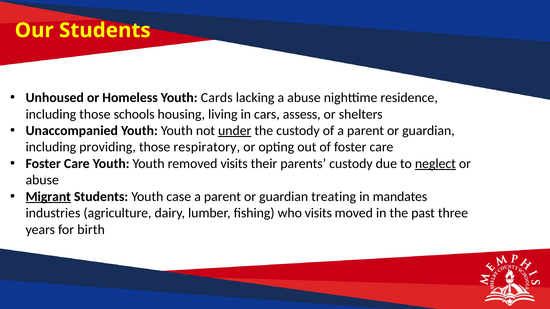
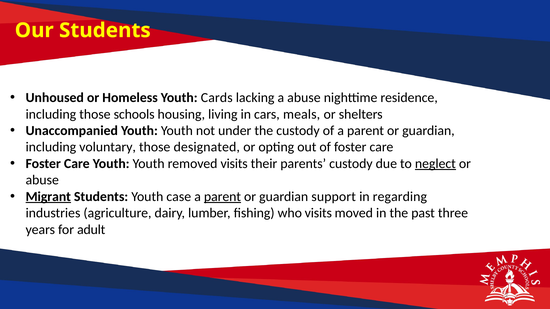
assess: assess -> meals
under underline: present -> none
providing: providing -> voluntary
respiratory: respiratory -> designated
parent at (222, 197) underline: none -> present
treating: treating -> support
mandates: mandates -> regarding
birth: birth -> adult
